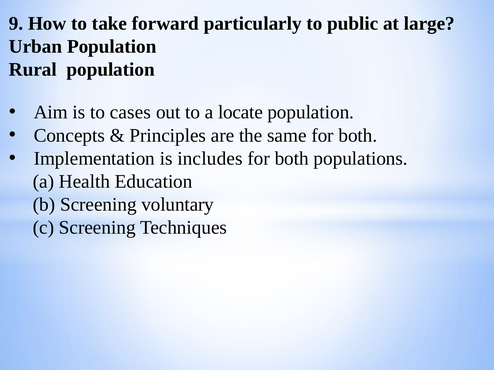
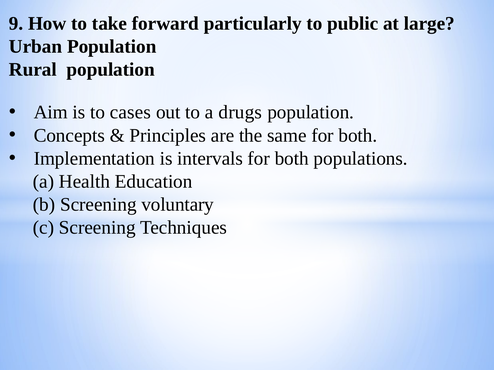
locate: locate -> drugs
includes: includes -> intervals
